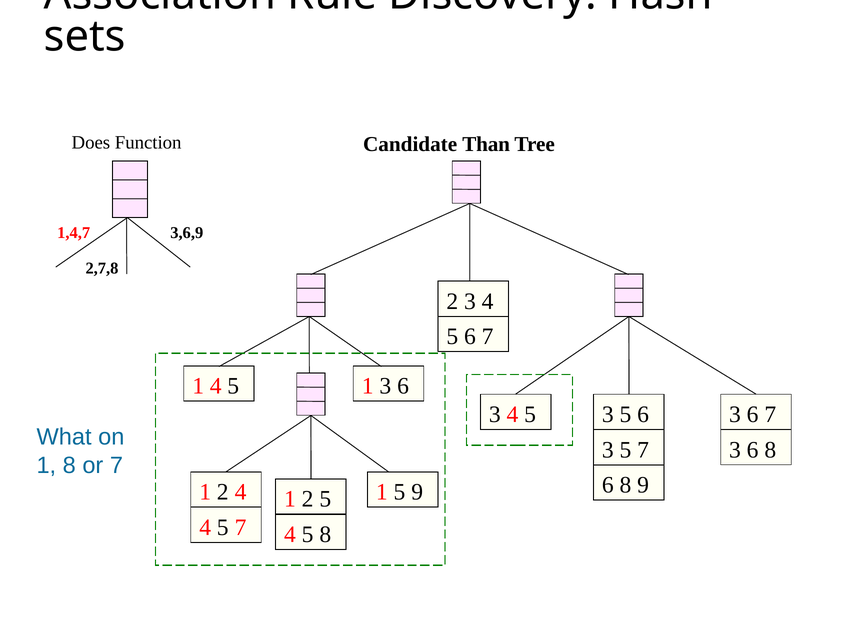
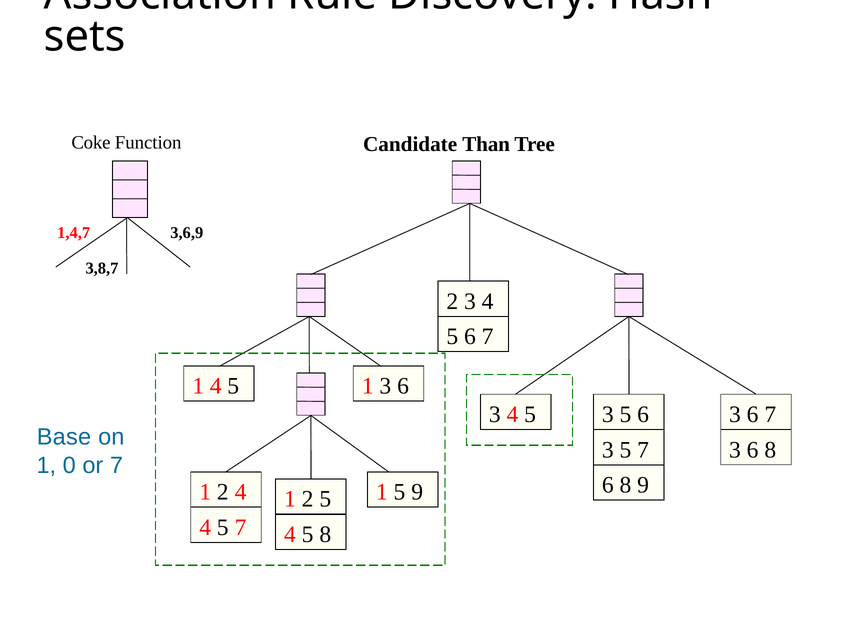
Does: Does -> Coke
2,7,8: 2,7,8 -> 3,8,7
What: What -> Base
1 8: 8 -> 0
